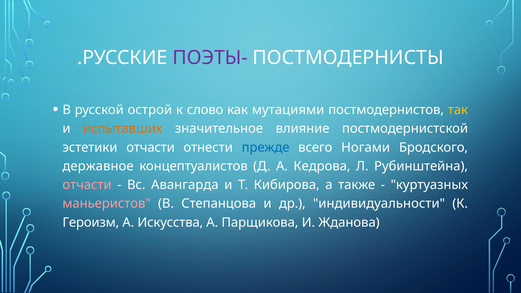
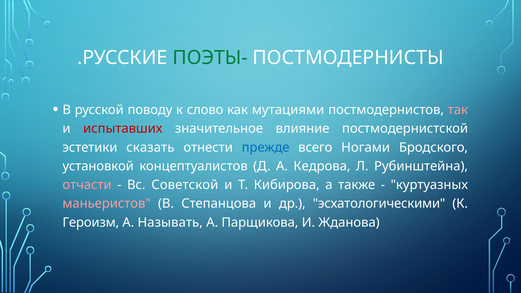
ПОЭТЫ- colour: purple -> green
острой: острой -> поводу
так colour: yellow -> pink
испытавших colour: orange -> red
эстетики отчасти: отчасти -> сказать
державное: державное -> установкой
Авангарда: Авангарда -> Советской
индивидуальности: индивидуальности -> эсхатологическими
Искусства: Искусства -> Называть
